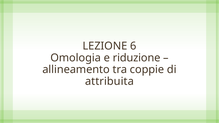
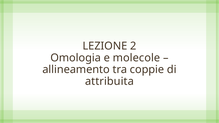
6: 6 -> 2
riduzione: riduzione -> molecole
